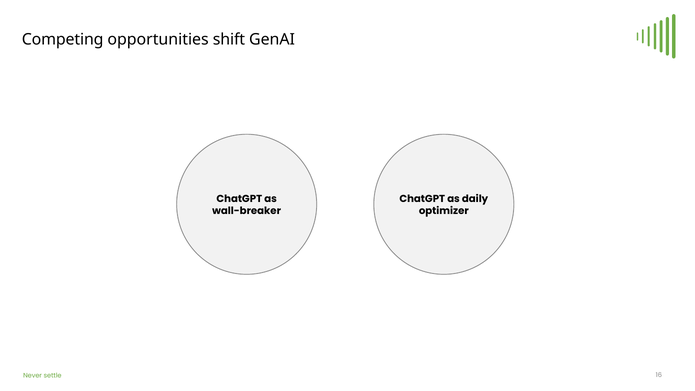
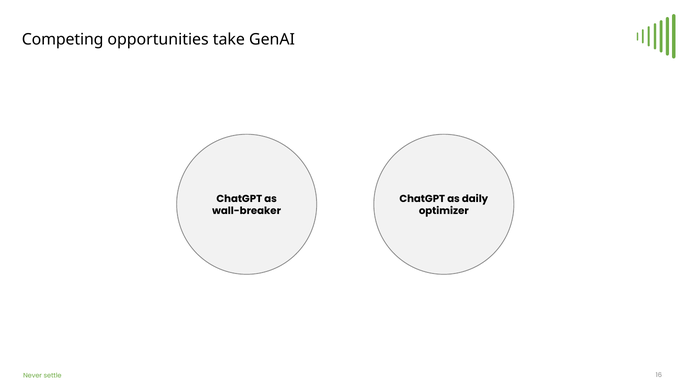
shift: shift -> take
